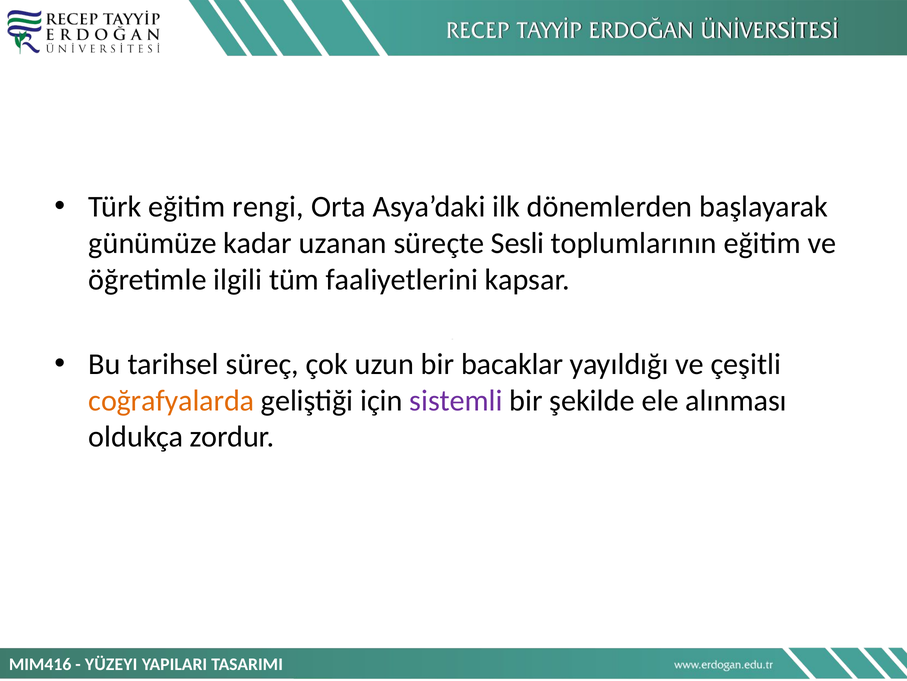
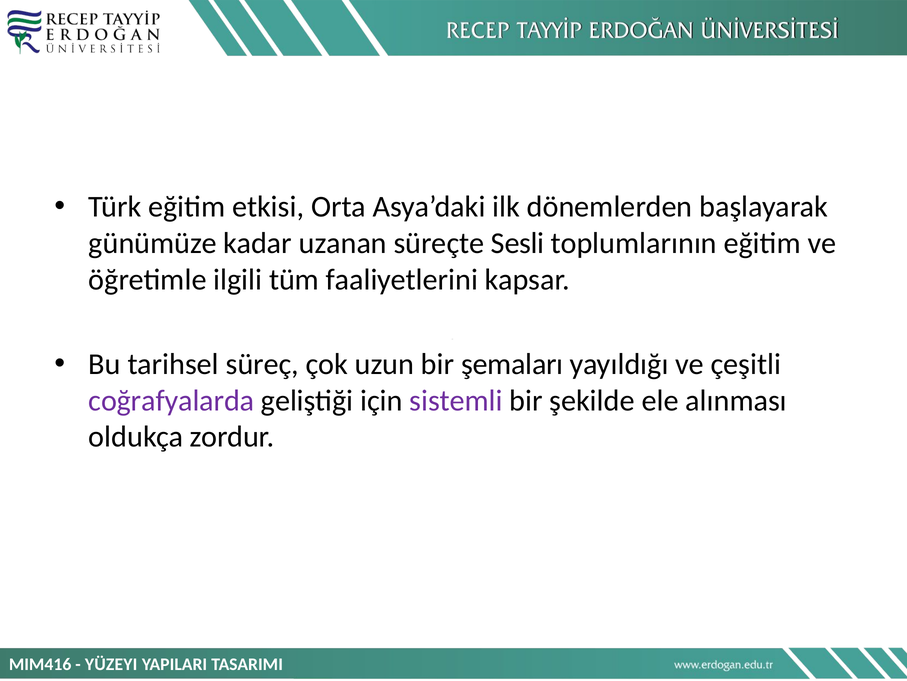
rengi: rengi -> etkisi
bacaklar: bacaklar -> şemaları
coğrafyalarda colour: orange -> purple
